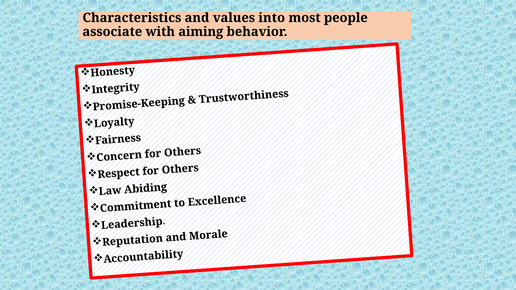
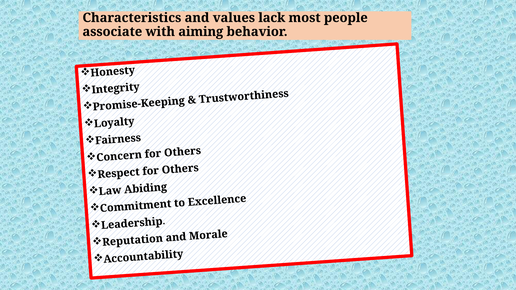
into: into -> lack
